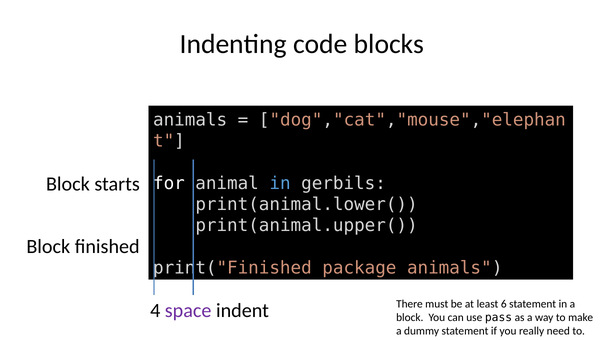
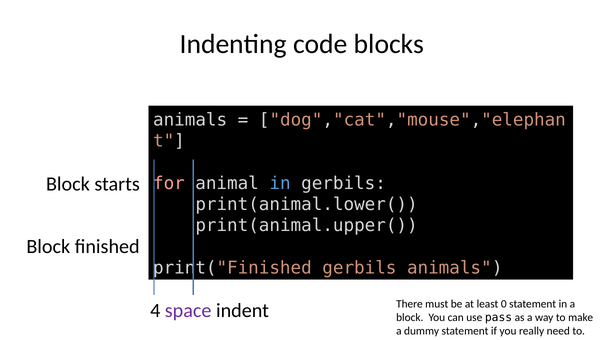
for colour: white -> pink
print("Finished package: package -> gerbils
6: 6 -> 0
